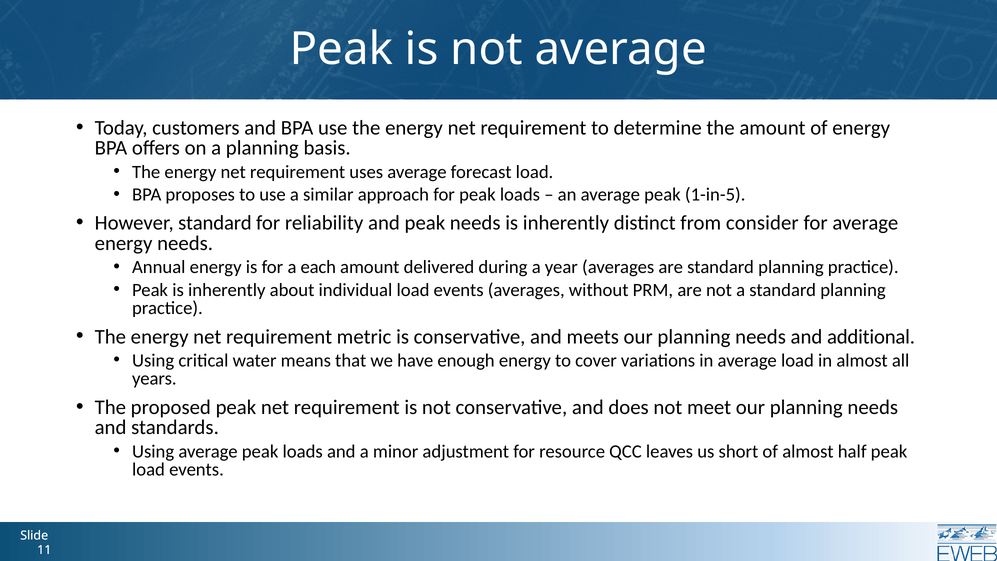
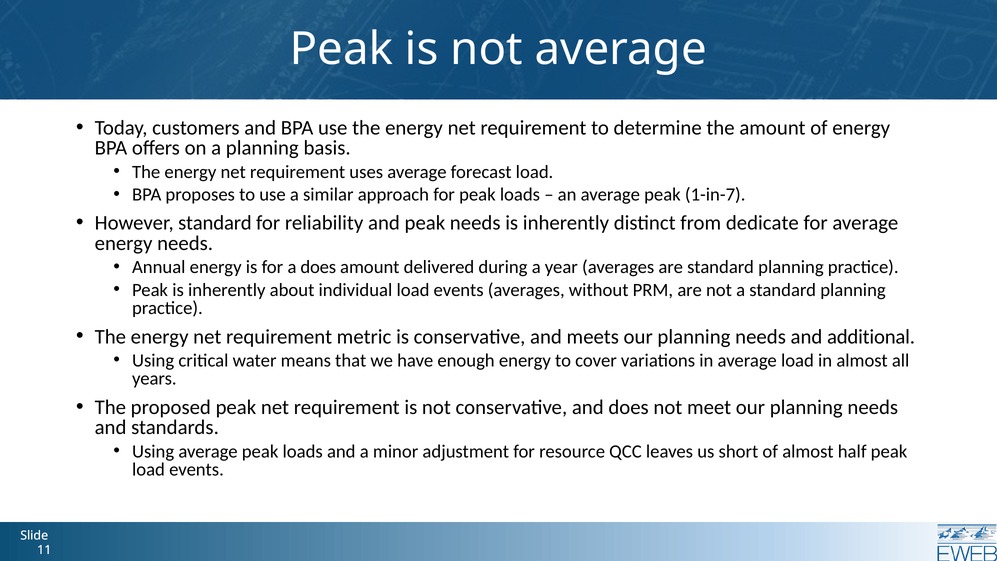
1-in-5: 1-in-5 -> 1-in-7
consider: consider -> dedicate
a each: each -> does
